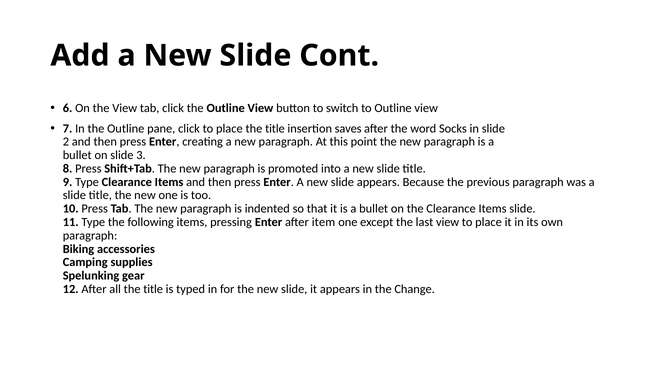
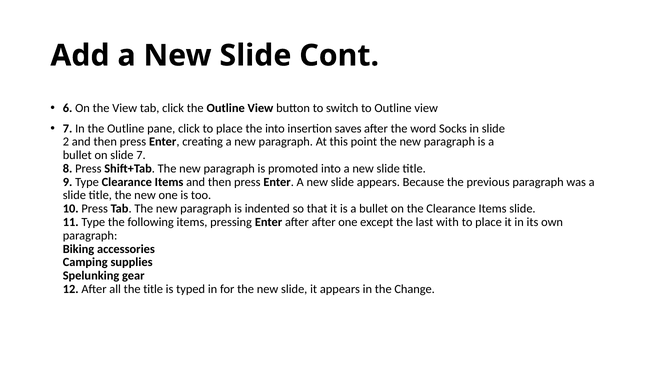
place the title: title -> into
slide 3: 3 -> 7
after item: item -> after
last view: view -> with
